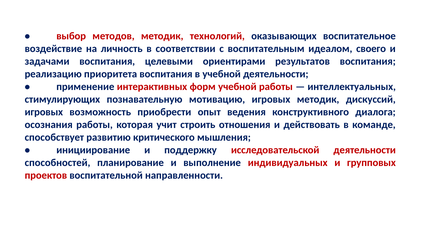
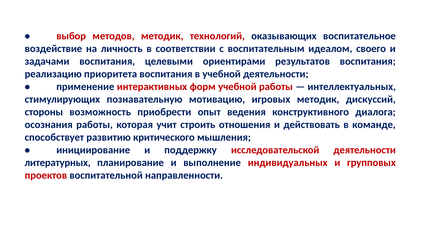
игровых at (44, 112): игровых -> стороны
способностей: способностей -> литературных
